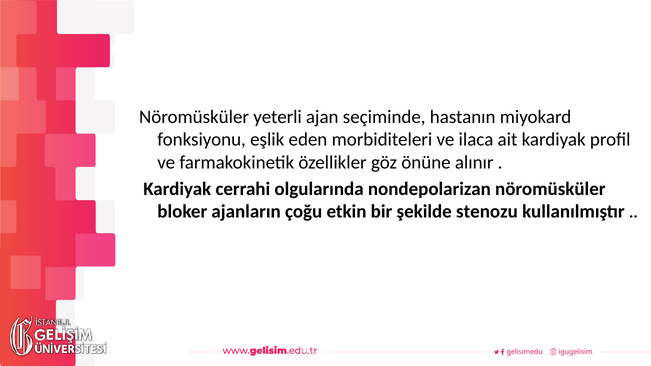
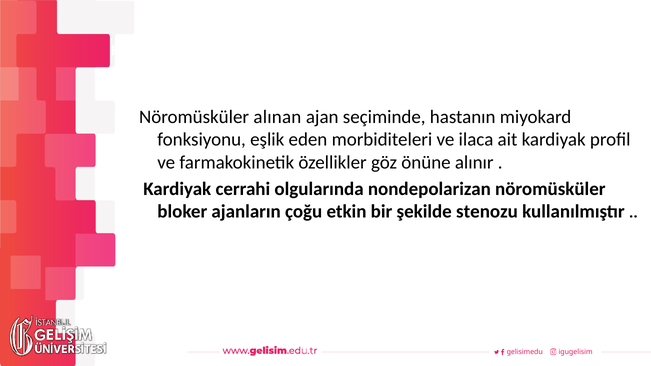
yeterli: yeterli -> alınan
